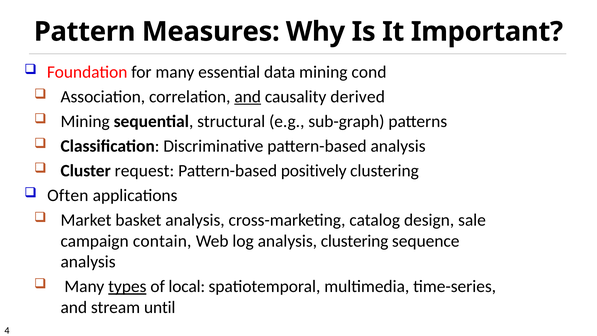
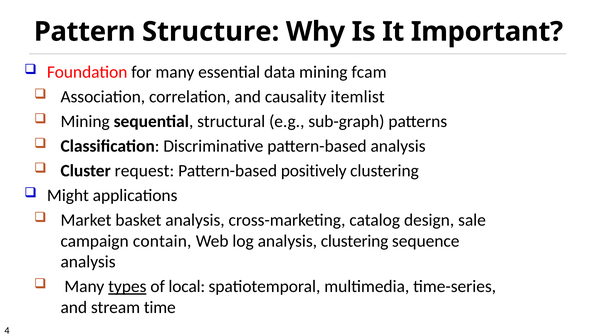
Measures: Measures -> Structure
cond: cond -> fcam
and at (248, 97) underline: present -> none
derived: derived -> itemlist
Often: Often -> Might
until: until -> time
